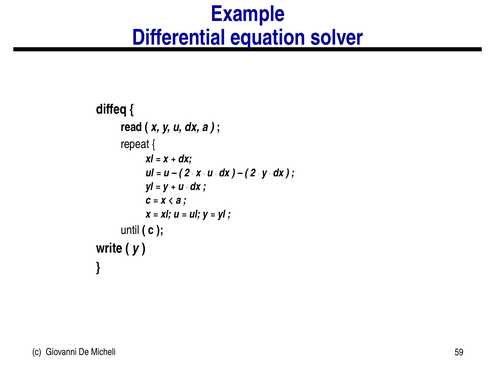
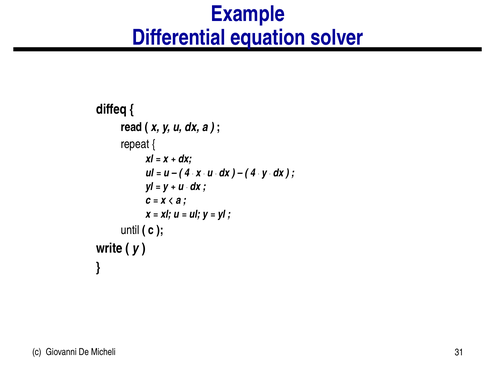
2 at (187, 173): 2 -> 4
2 at (253, 173): 2 -> 4
59: 59 -> 31
